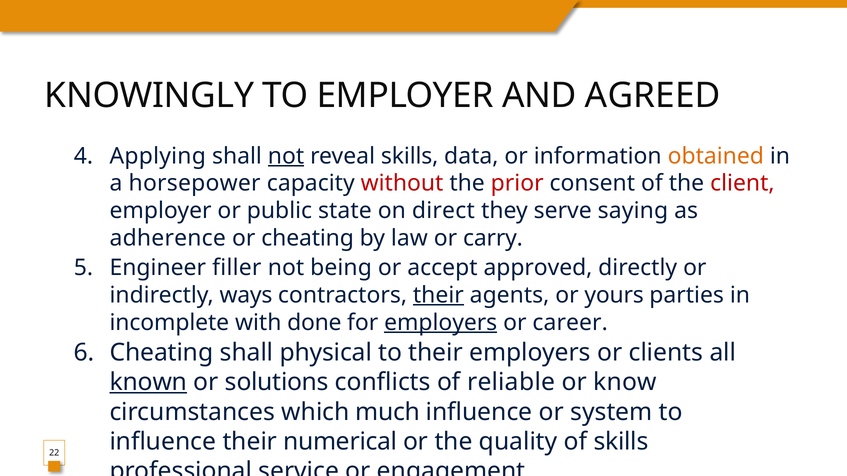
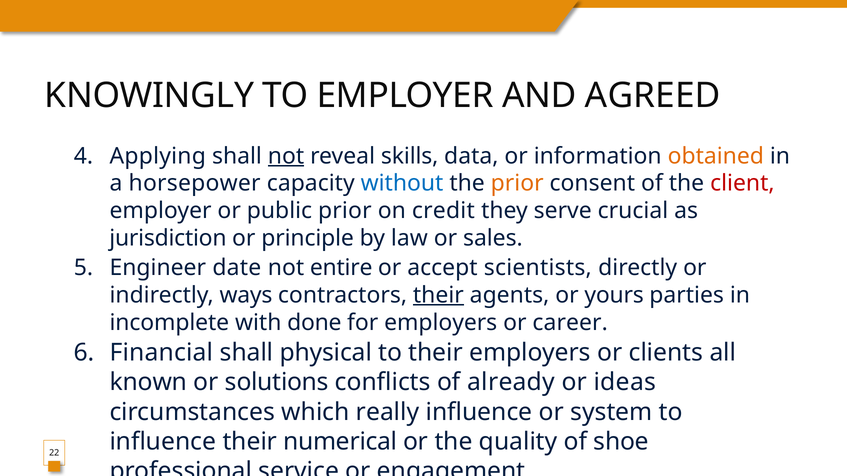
without colour: red -> blue
prior at (517, 184) colour: red -> orange
public state: state -> prior
direct: direct -> credit
saying: saying -> crucial
adherence: adherence -> jurisdiction
or cheating: cheating -> principle
carry: carry -> sales
filler: filler -> date
being: being -> entire
approved: approved -> scientists
employers at (441, 323) underline: present -> none
Cheating at (161, 353): Cheating -> Financial
known underline: present -> none
reliable: reliable -> already
know: know -> ideas
much: much -> really
of skills: skills -> shoe
